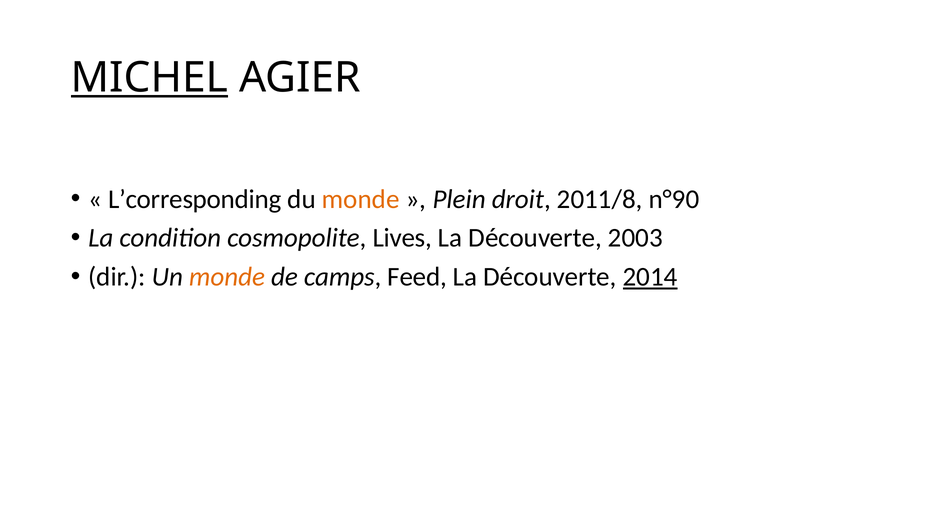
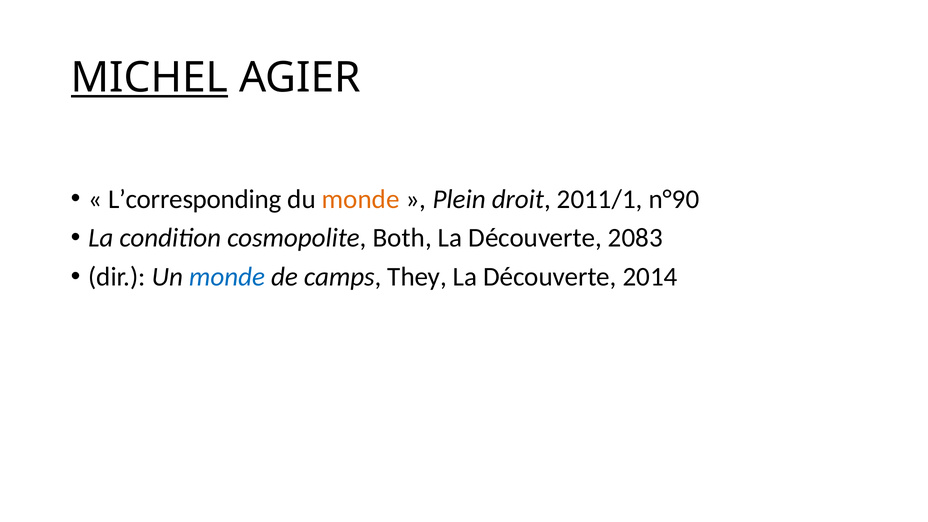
2011/8: 2011/8 -> 2011/1
Lives: Lives -> Both
2003: 2003 -> 2083
monde at (227, 277) colour: orange -> blue
Feed: Feed -> They
2014 underline: present -> none
